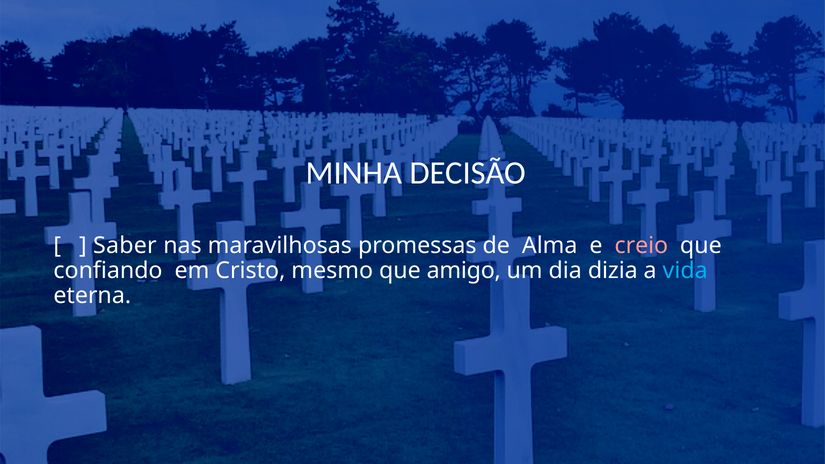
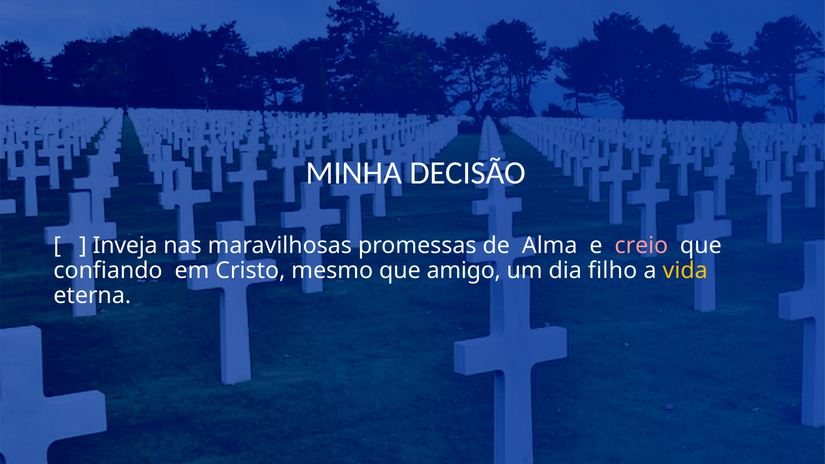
Saber: Saber -> Inveja
dizia: dizia -> filho
vida colour: light blue -> yellow
